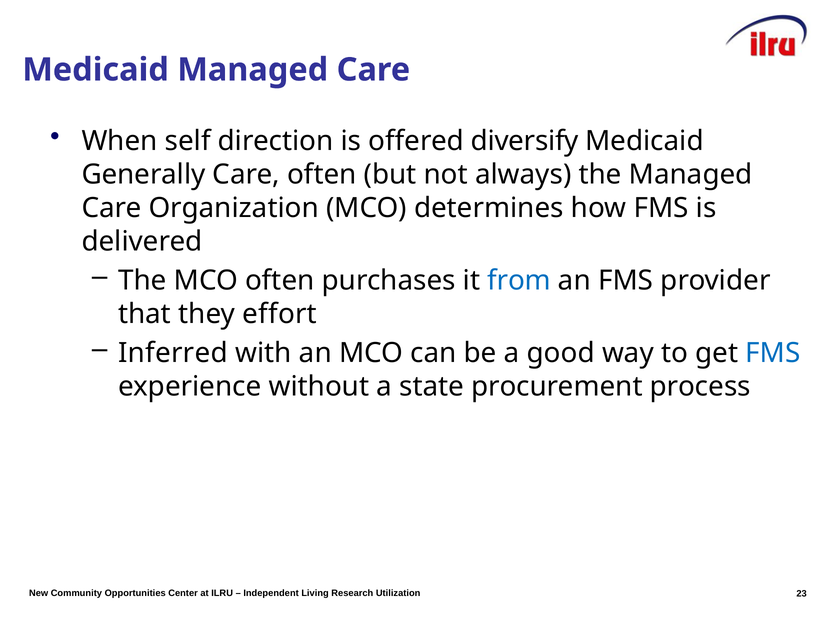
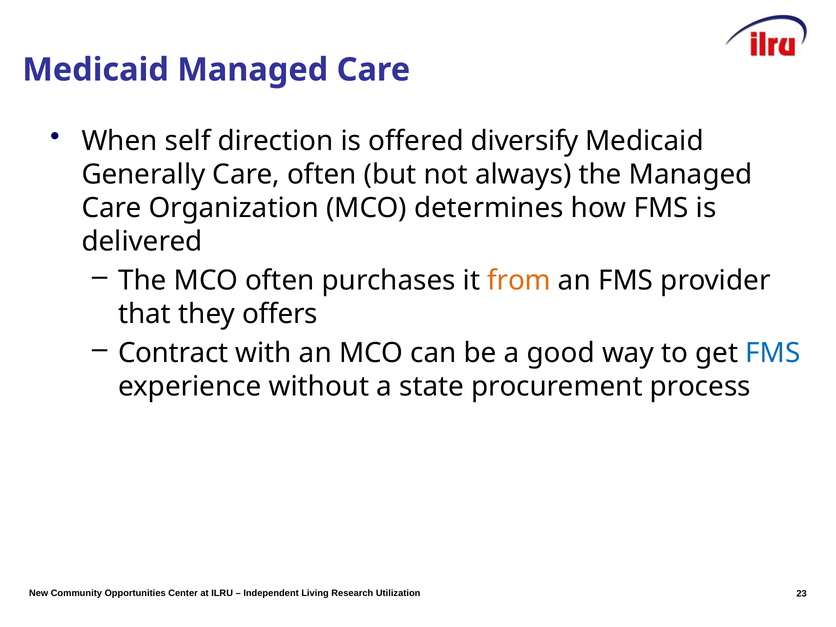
from colour: blue -> orange
effort: effort -> offers
Inferred: Inferred -> Contract
